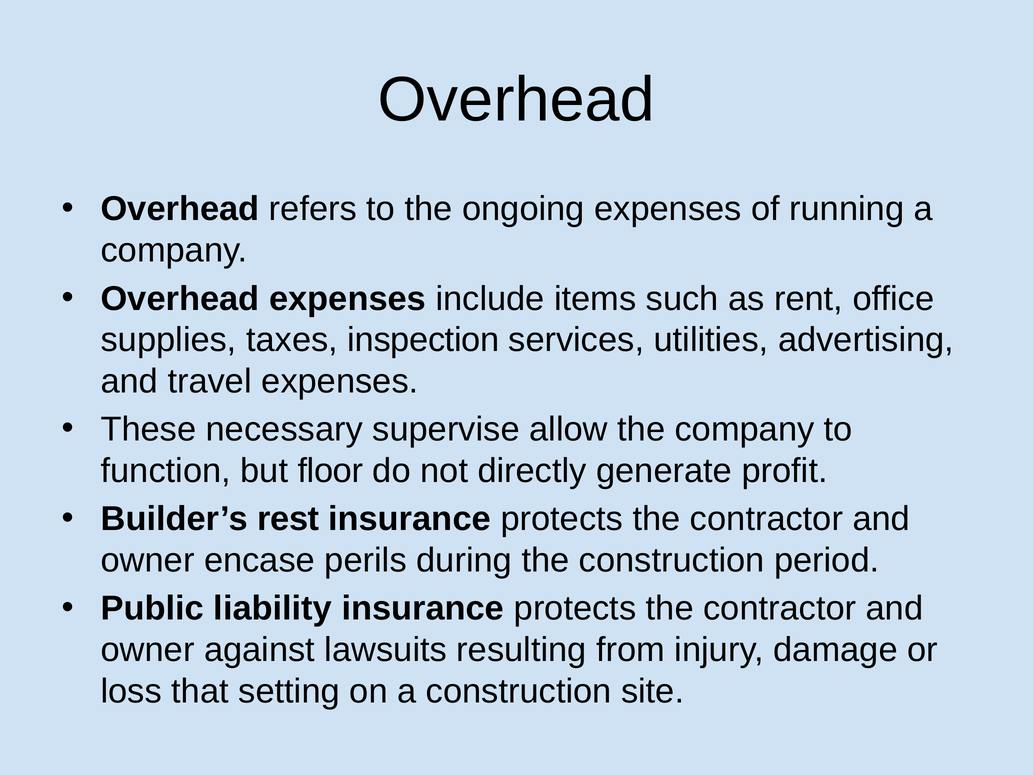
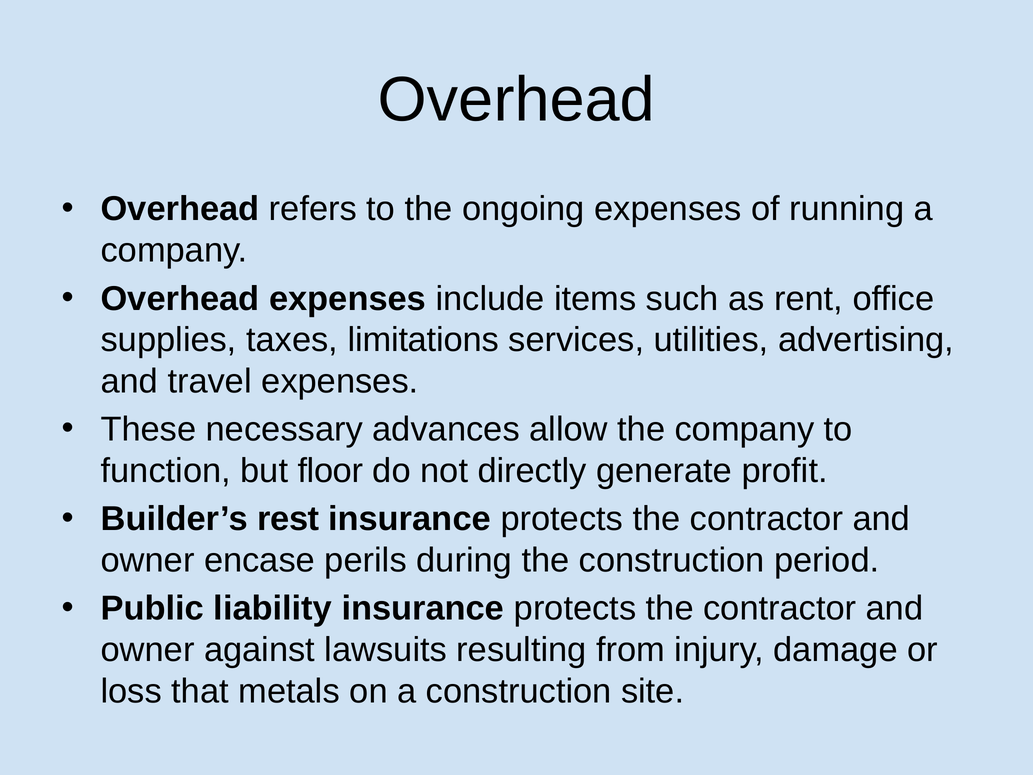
inspection: inspection -> limitations
supervise: supervise -> advances
setting: setting -> metals
